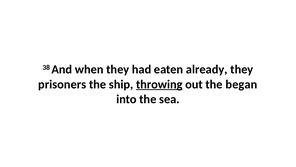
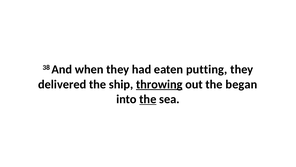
already: already -> putting
prisoners: prisoners -> delivered
the at (148, 99) underline: none -> present
